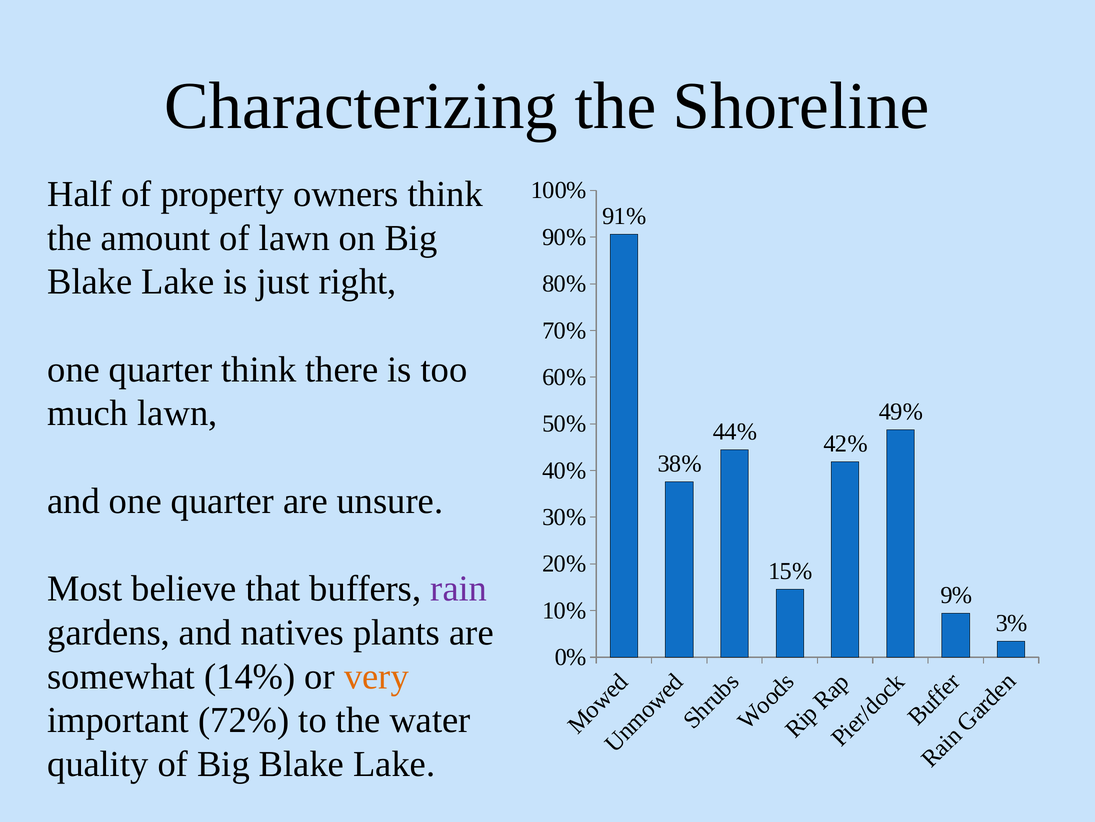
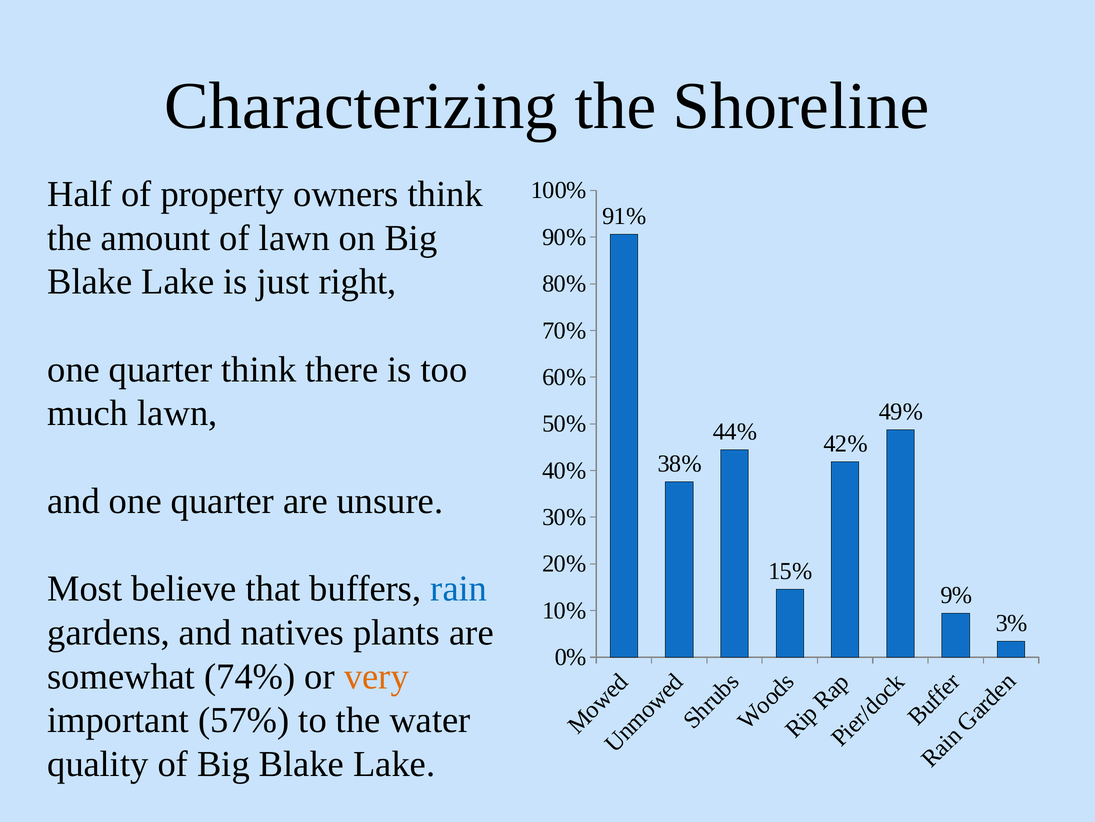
rain colour: purple -> blue
14%: 14% -> 74%
72%: 72% -> 57%
